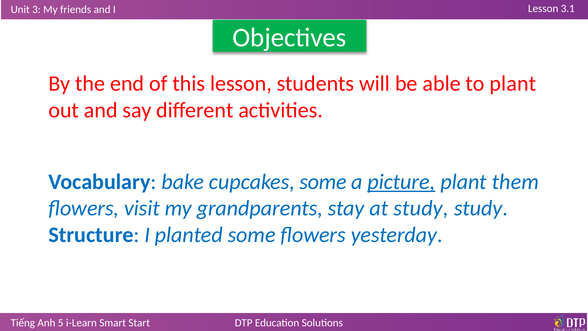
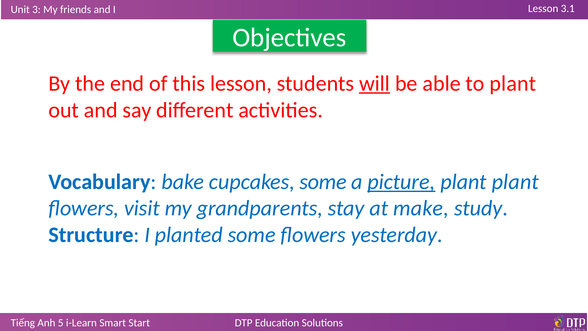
will underline: none -> present
plant them: them -> plant
at study: study -> make
